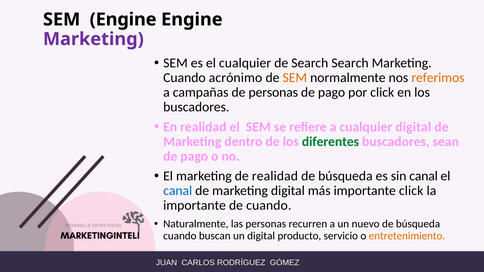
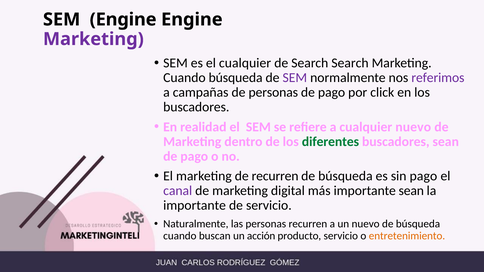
Cuando acrónimo: acrónimo -> búsqueda
SEM at (295, 78) colour: orange -> purple
referimos colour: orange -> purple
cualquier digital: digital -> nuevo
de realidad: realidad -> recurren
sin canal: canal -> pago
canal at (178, 191) colour: blue -> purple
importante click: click -> sean
de cuando: cuando -> servicio
un digital: digital -> acción
